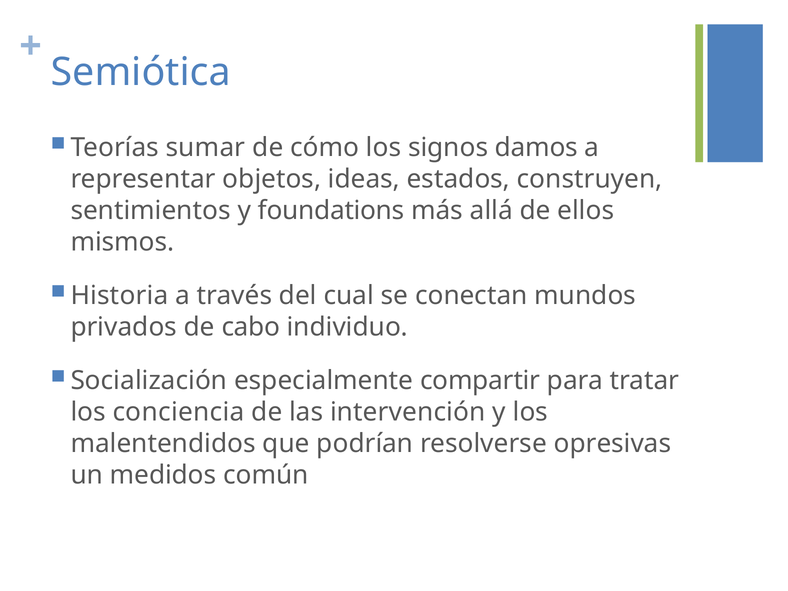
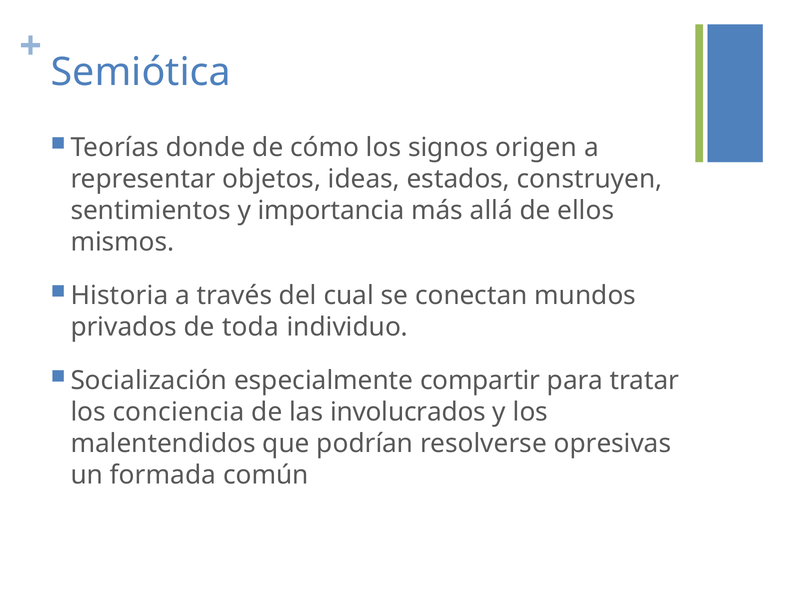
sumar: sumar -> donde
damos: damos -> origen
foundations: foundations -> importancia
cabo: cabo -> toda
intervención: intervención -> involucrados
medidos: medidos -> formada
